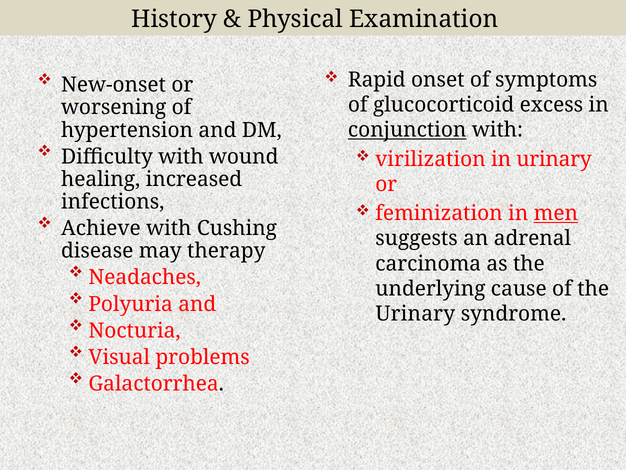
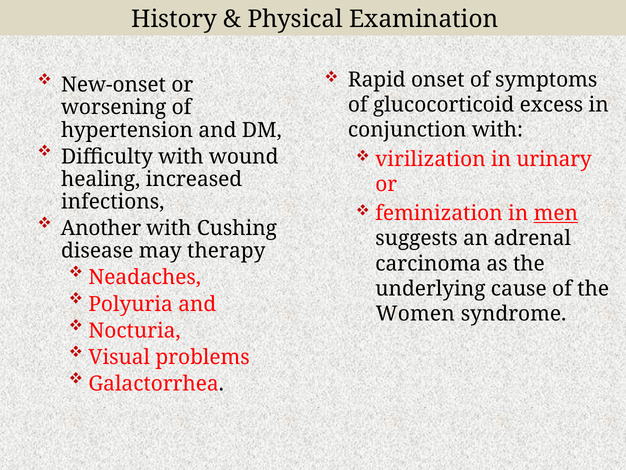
conjunction underline: present -> none
Achieve: Achieve -> Another
Urinary at (415, 313): Urinary -> Women
